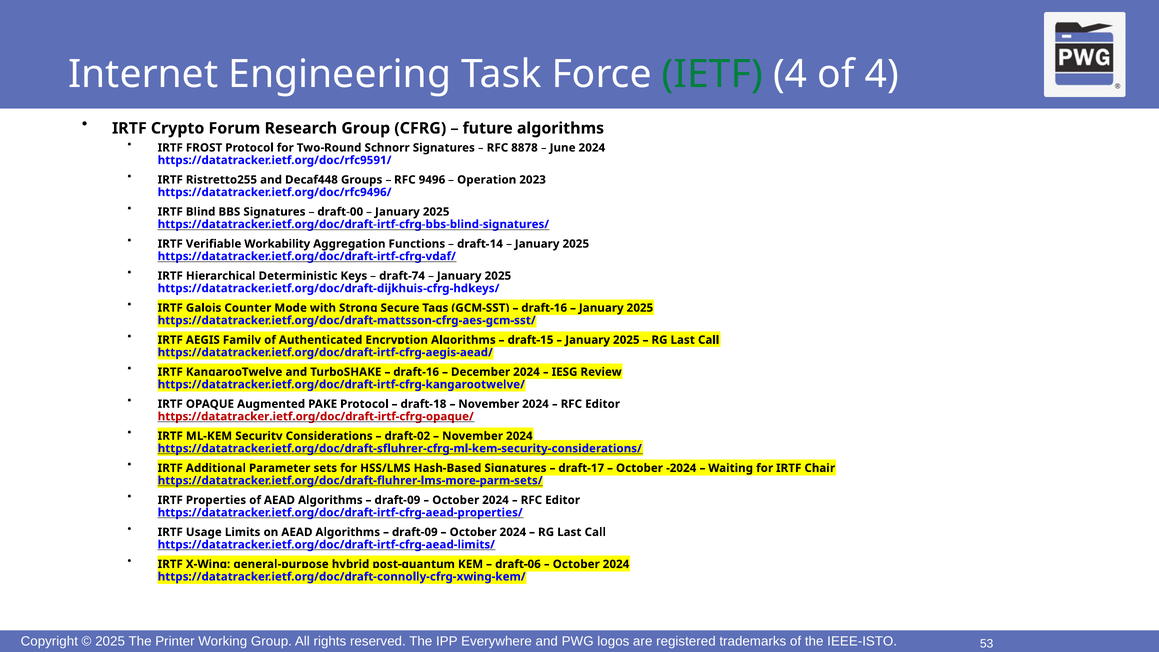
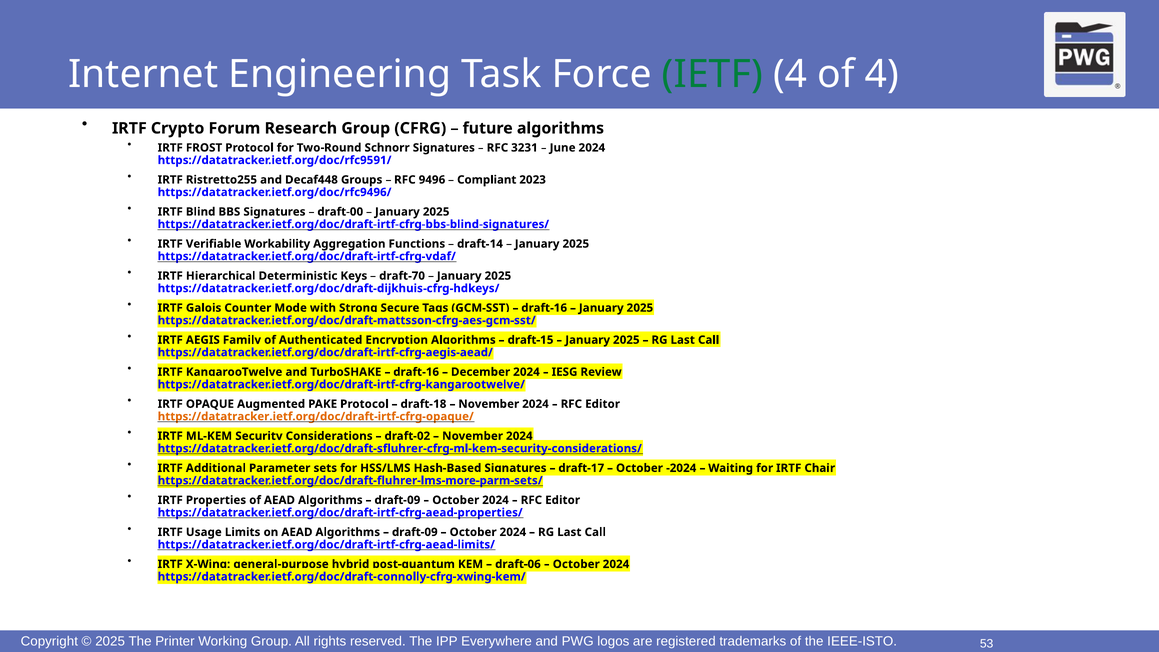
8878: 8878 -> 3231
Operation: Operation -> Compliant
draft-74: draft-74 -> draft-70
https://datatracker.ietf.org/doc/draft-irtf-cfrg-opaque/ colour: red -> orange
